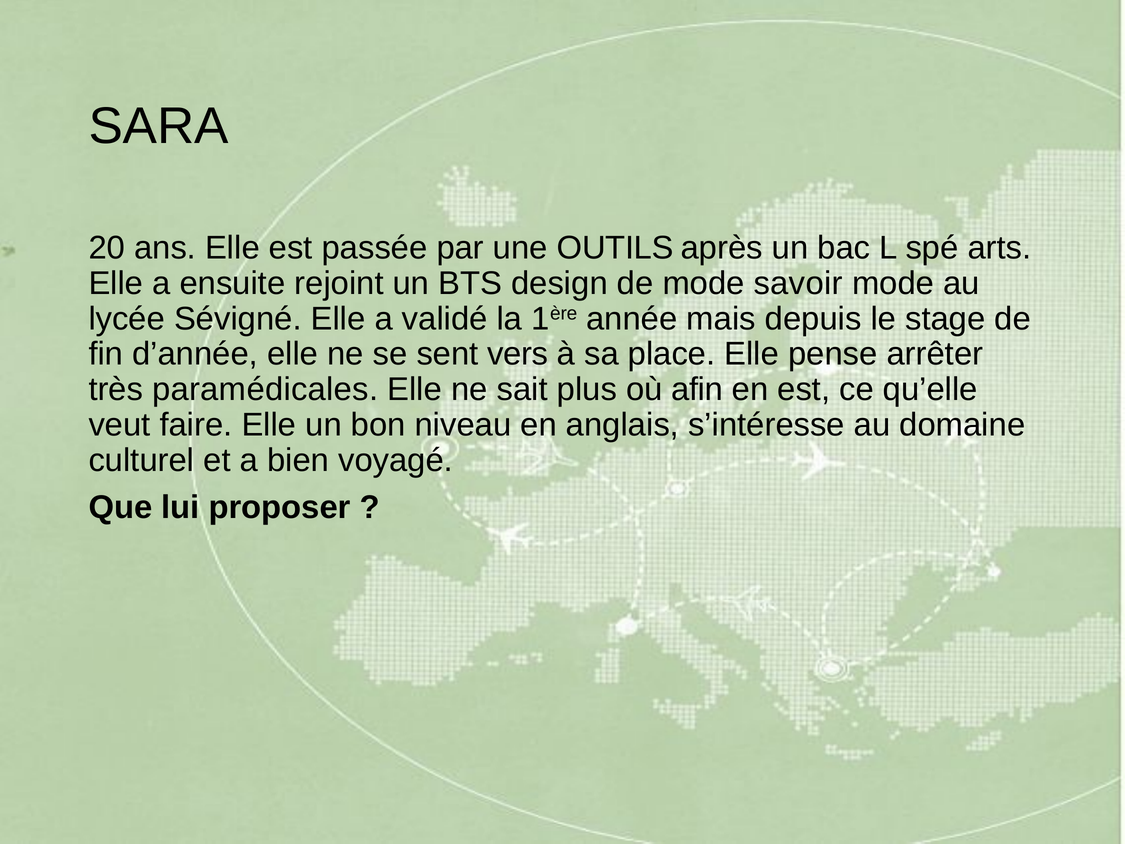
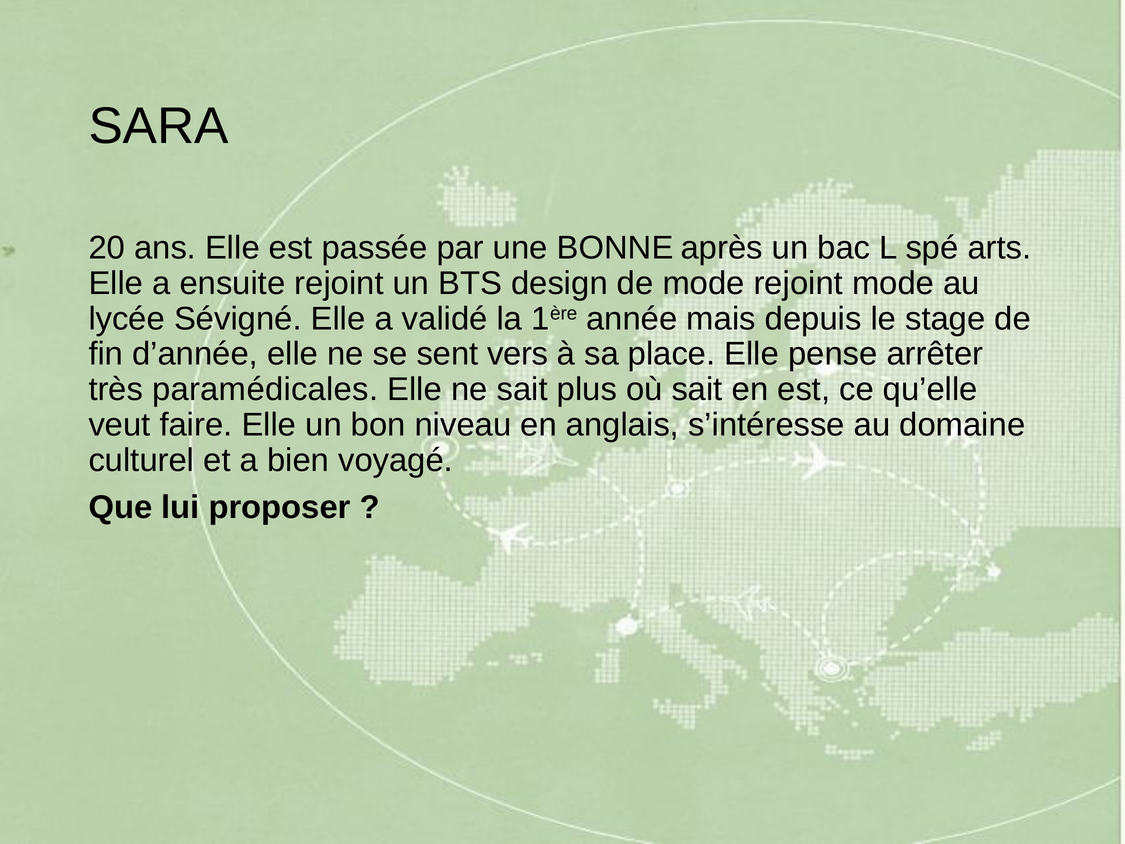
OUTILS: OUTILS -> BONNE
mode savoir: savoir -> rejoint
où afin: afin -> sait
